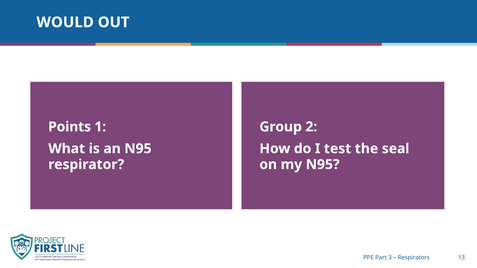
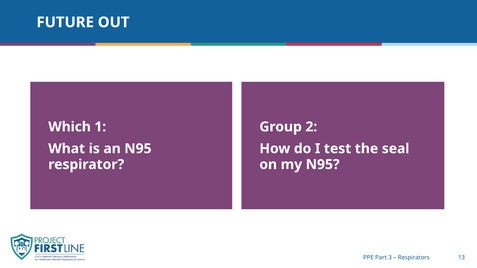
WOULD: WOULD -> FUTURE
Points: Points -> Which
